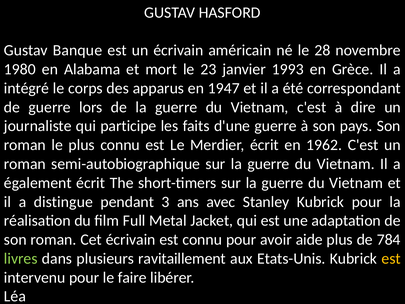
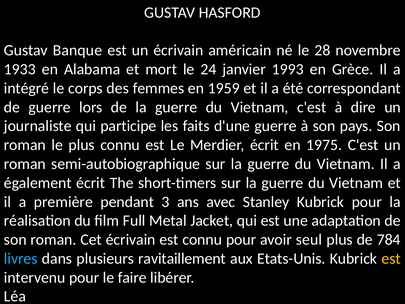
1980: 1980 -> 1933
23: 23 -> 24
apparus: apparus -> femmes
1947: 1947 -> 1959
1962: 1962 -> 1975
distingue: distingue -> première
aide: aide -> seul
livres colour: light green -> light blue
